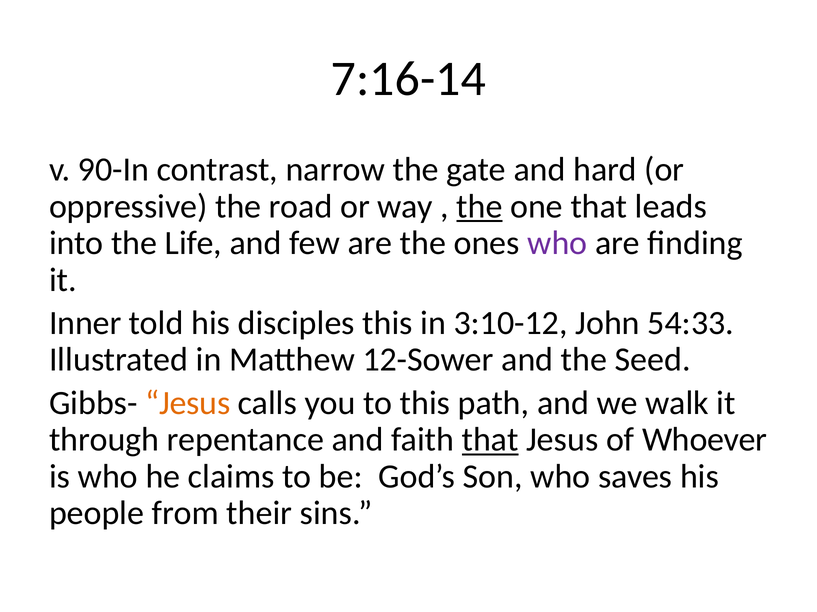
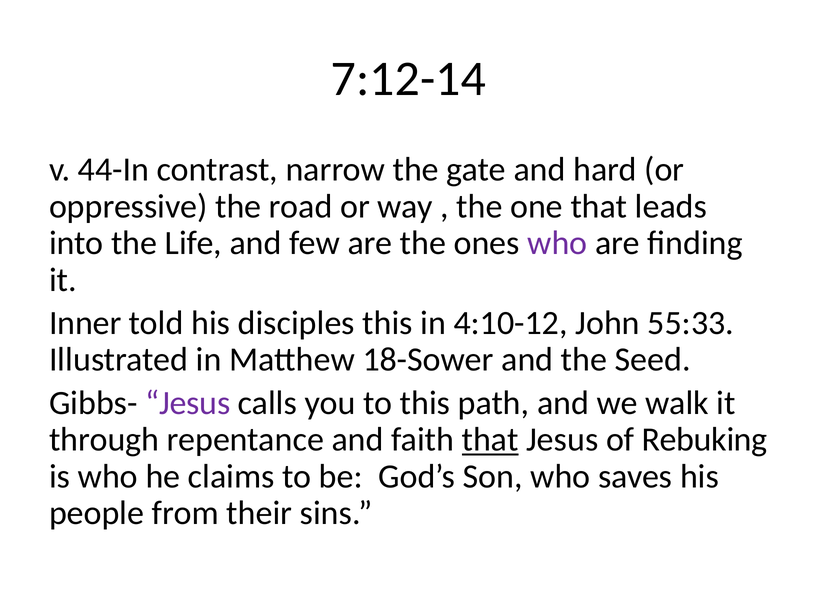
7:16-14: 7:16-14 -> 7:12-14
90-In: 90-In -> 44-In
the at (479, 207) underline: present -> none
3:10-12: 3:10-12 -> 4:10-12
54:33: 54:33 -> 55:33
12-Sower: 12-Sower -> 18-Sower
Jesus at (188, 404) colour: orange -> purple
Whoever: Whoever -> Rebuking
